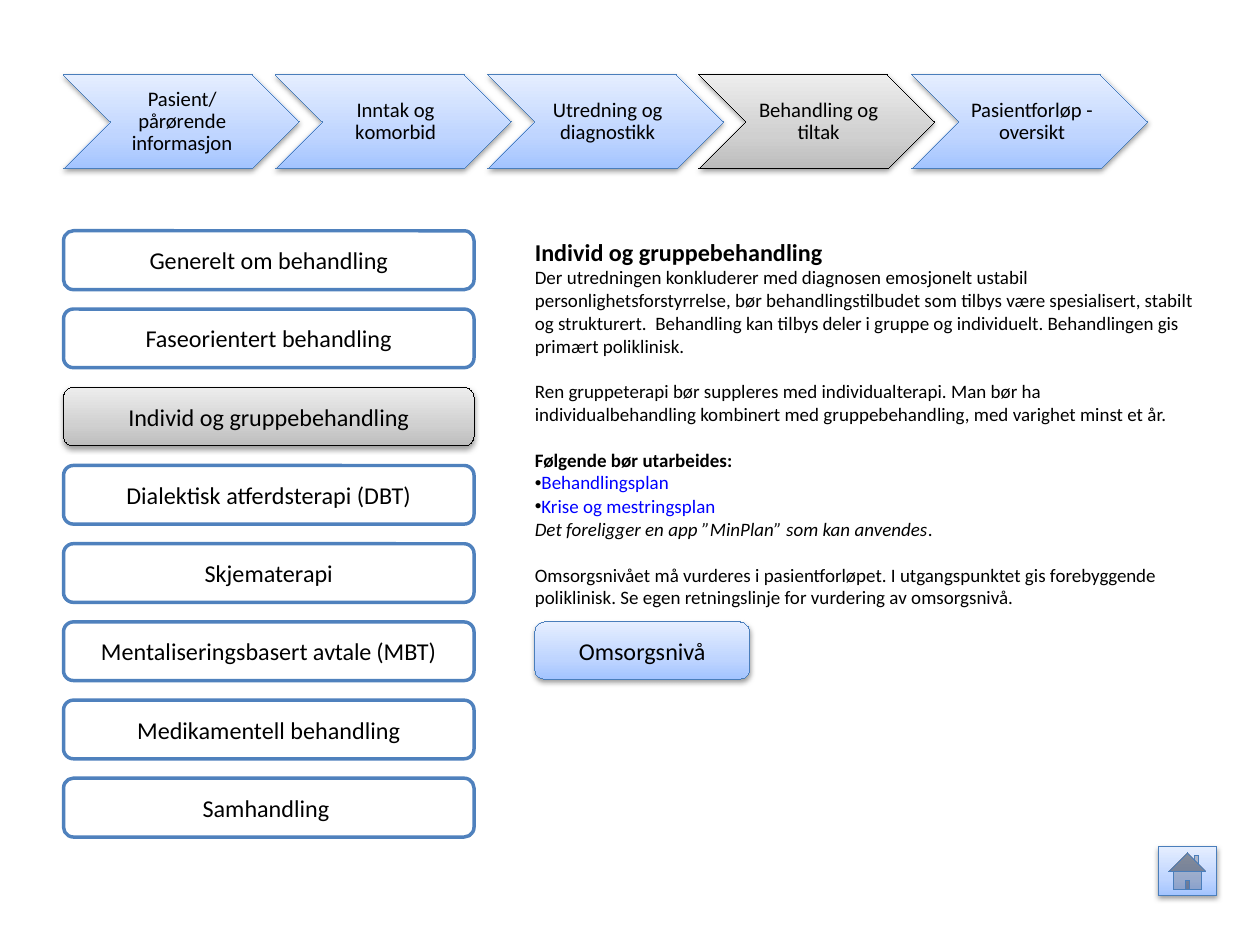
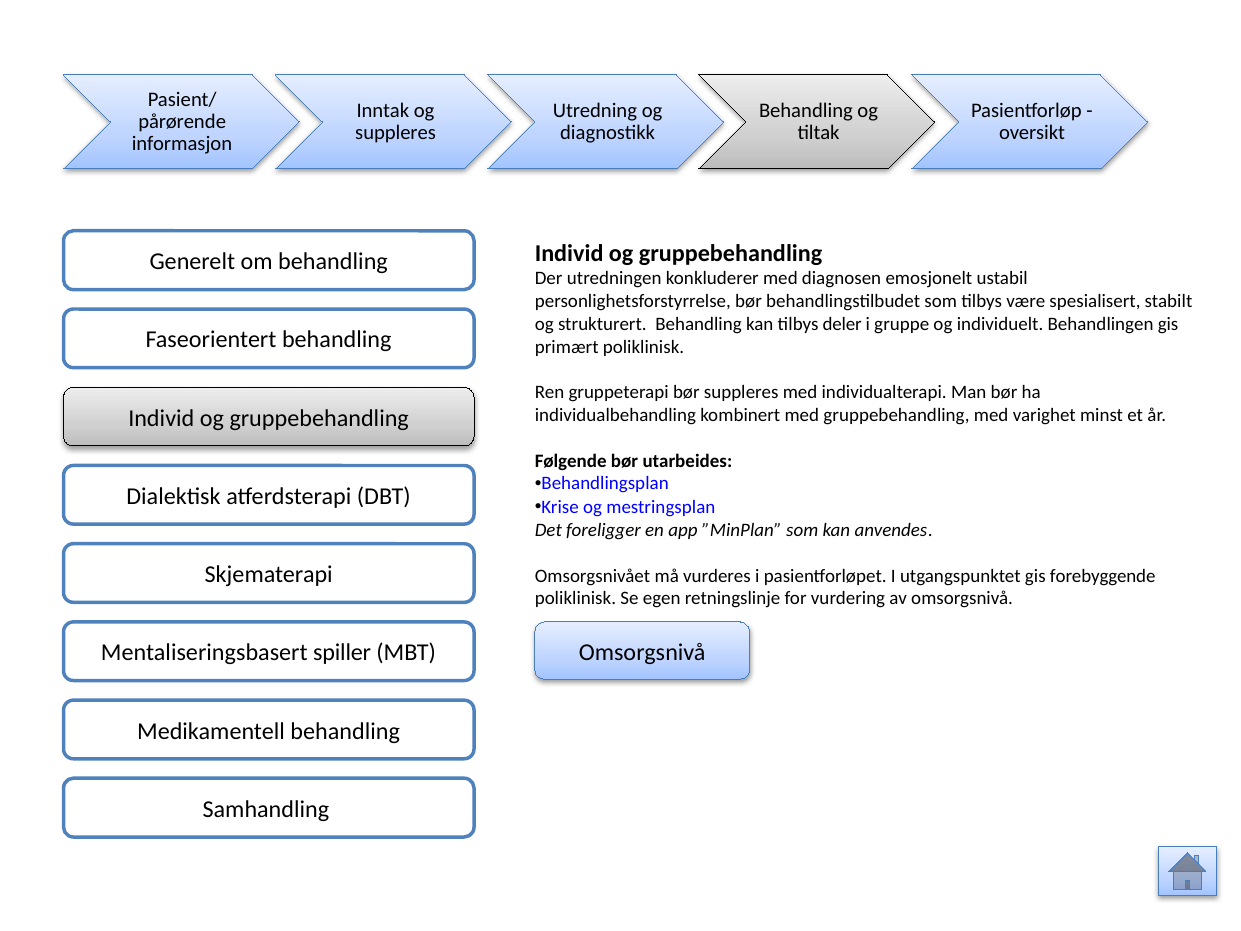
komorbid at (396, 133): komorbid -> suppleres
avtale: avtale -> spiller
